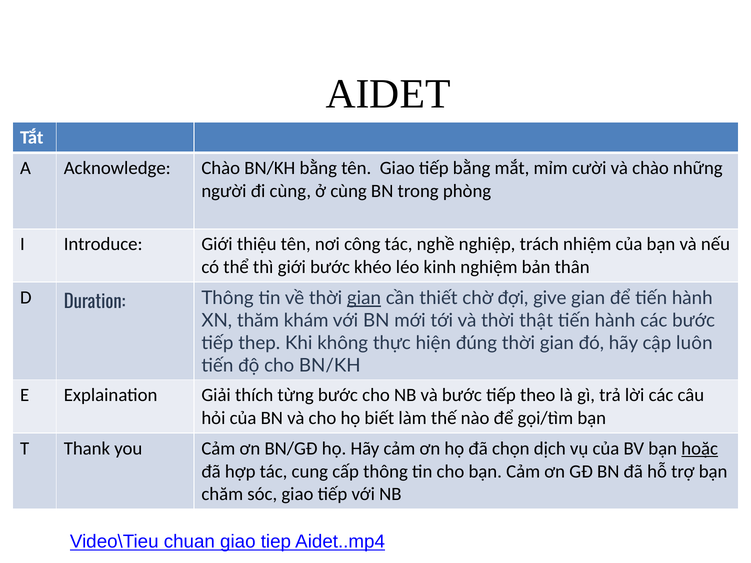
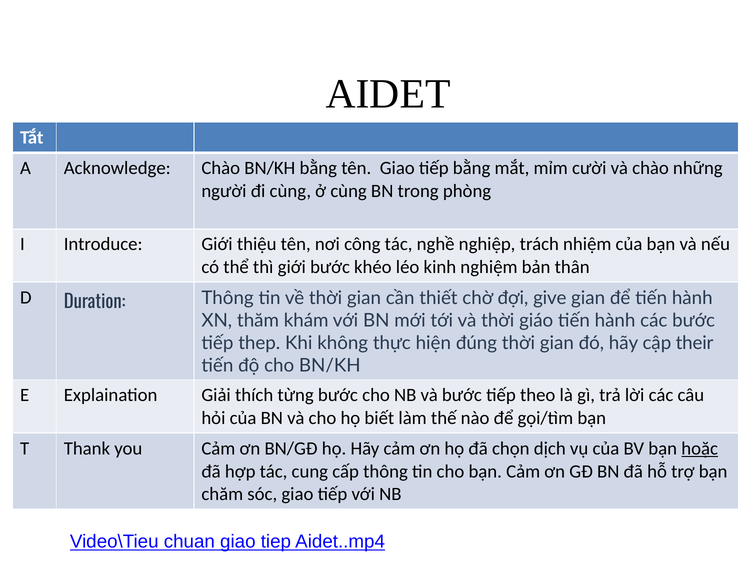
gian at (364, 298) underline: present -> none
thật: thật -> giáo
luôn: luôn -> their
